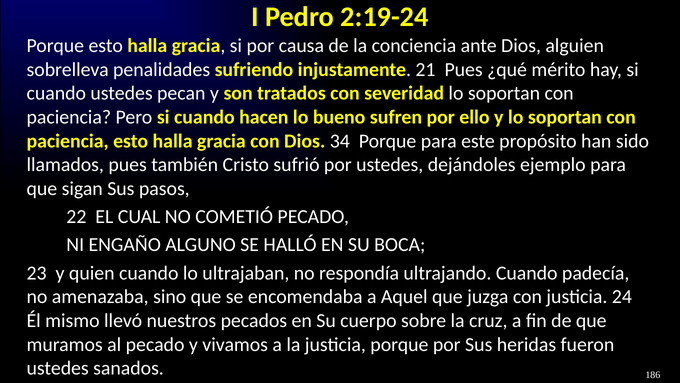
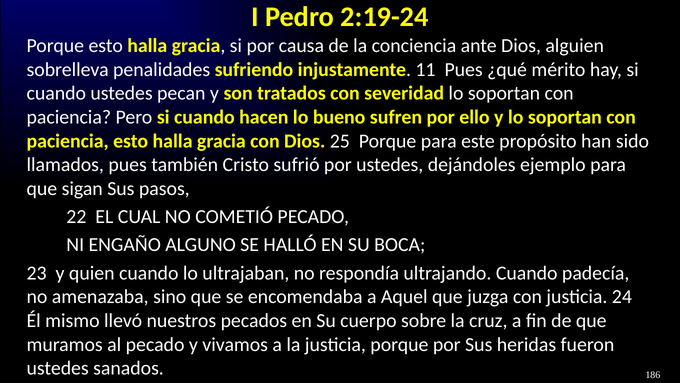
21: 21 -> 11
34: 34 -> 25
